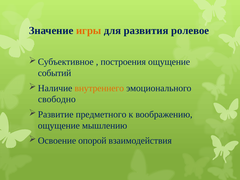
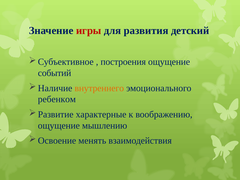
игры colour: orange -> red
ролевое: ролевое -> детский
свободно: свободно -> ребенком
предметного: предметного -> характерные
опорой: опорой -> менять
